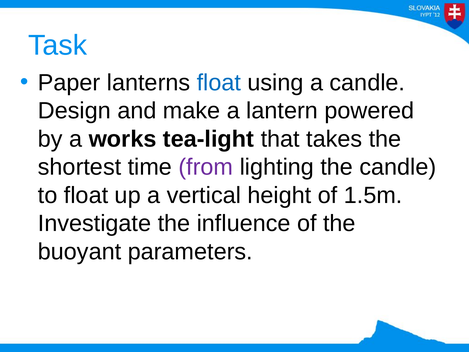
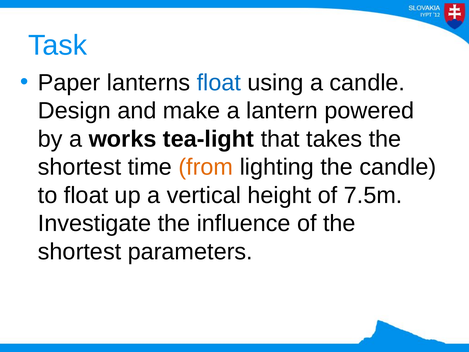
from colour: purple -> orange
1.5m: 1.5m -> 7.5m
buoyant at (80, 252): buoyant -> shortest
